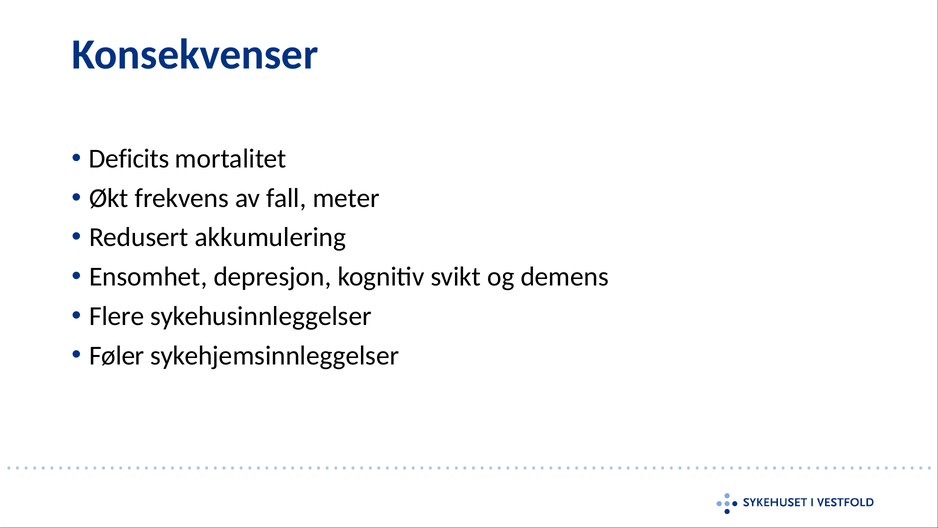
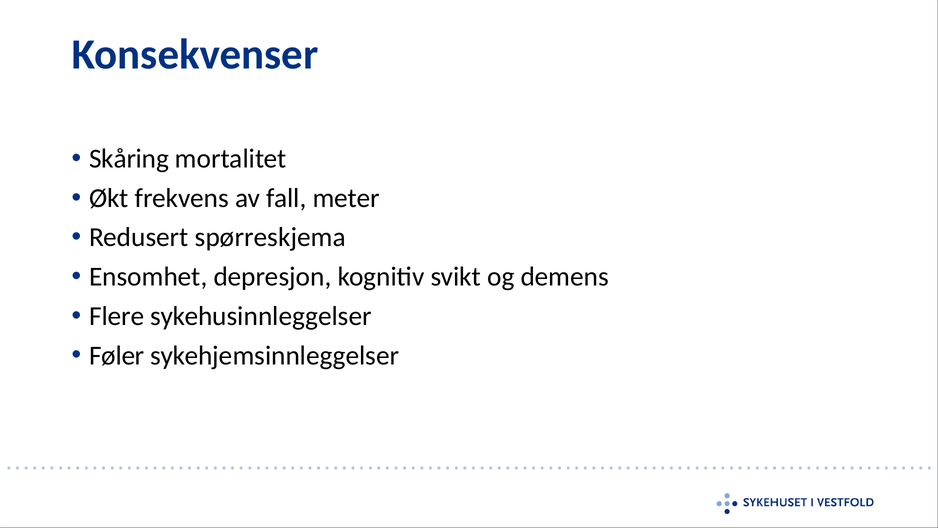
Deficits: Deficits -> Skåring
akkumulering: akkumulering -> spørreskjema
